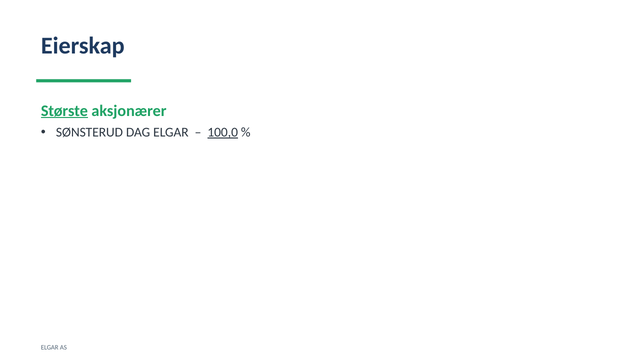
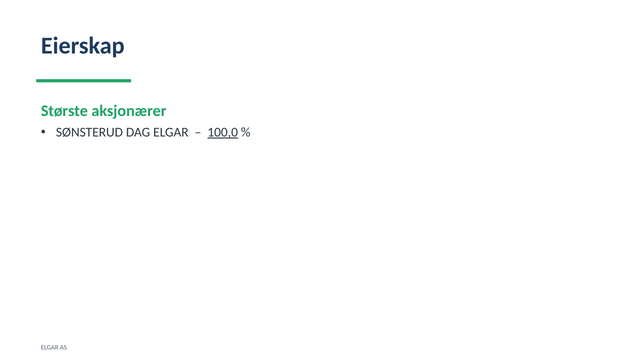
Største underline: present -> none
